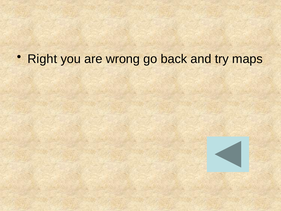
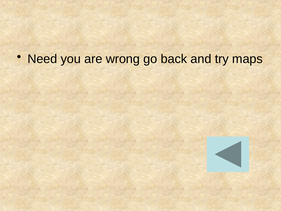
Right: Right -> Need
